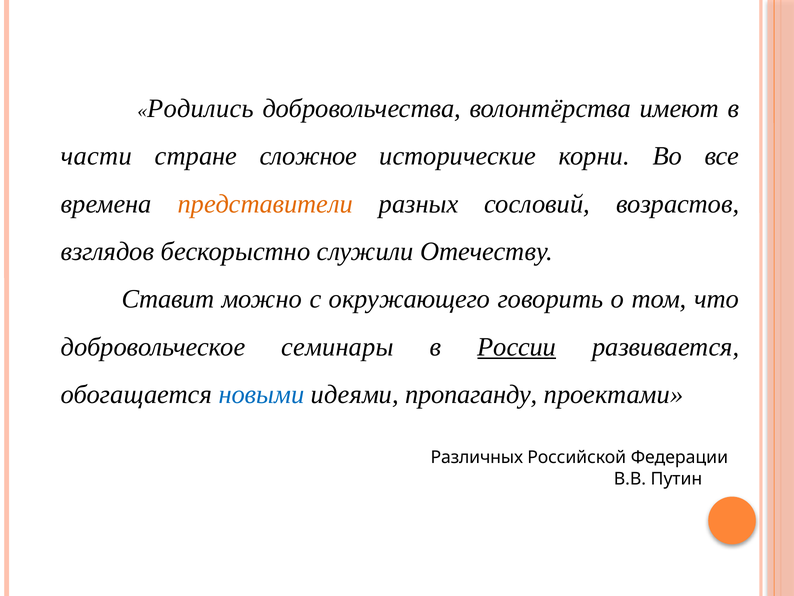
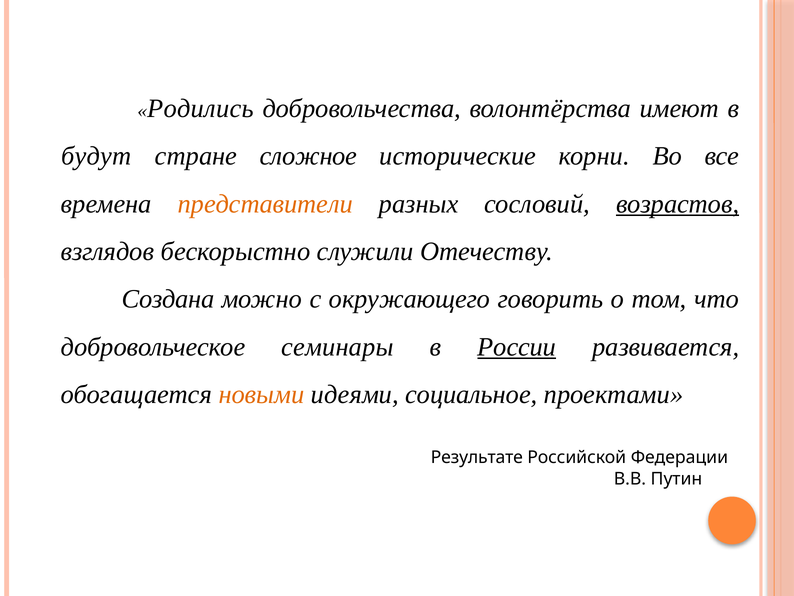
части: части -> будут
возрастов underline: none -> present
Ставит: Ставит -> Создана
новыми colour: blue -> orange
пропаганду: пропаганду -> социальное
Различных: Различных -> Результате
